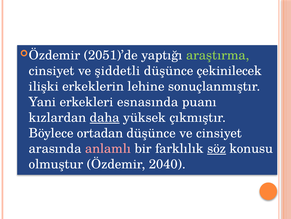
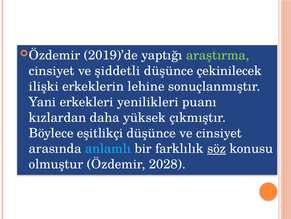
2051)’de: 2051)’de -> 2019)’de
esnasında: esnasında -> yenilikleri
daha underline: present -> none
ortadan: ortadan -> eşitlikçi
anlamlı colour: pink -> light blue
2040: 2040 -> 2028
